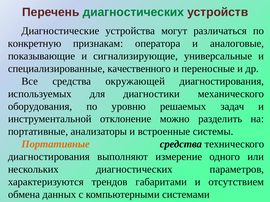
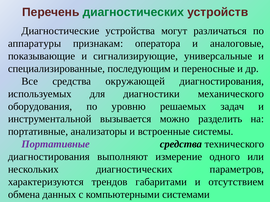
конкретную: конкретную -> аппаратуры
качественного: качественного -> последующим
отклонение: отклонение -> вызывается
Портативные at (56, 144) colour: orange -> purple
